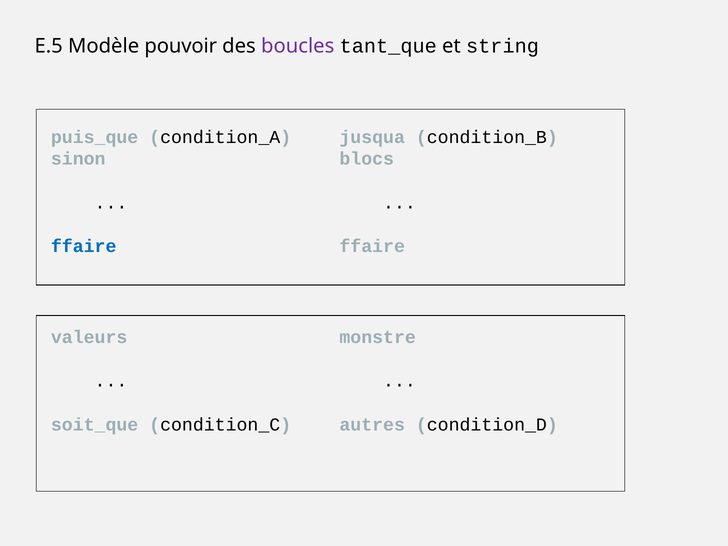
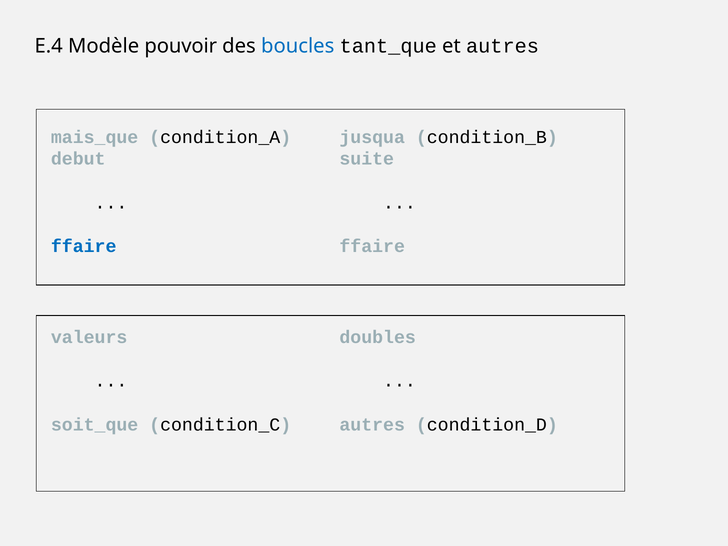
E.5: E.5 -> E.4
boucles colour: purple -> blue
et string: string -> autres
puis_que: puis_que -> mais_que
sinon: sinon -> debut
blocs: blocs -> suite
monstre: monstre -> doubles
